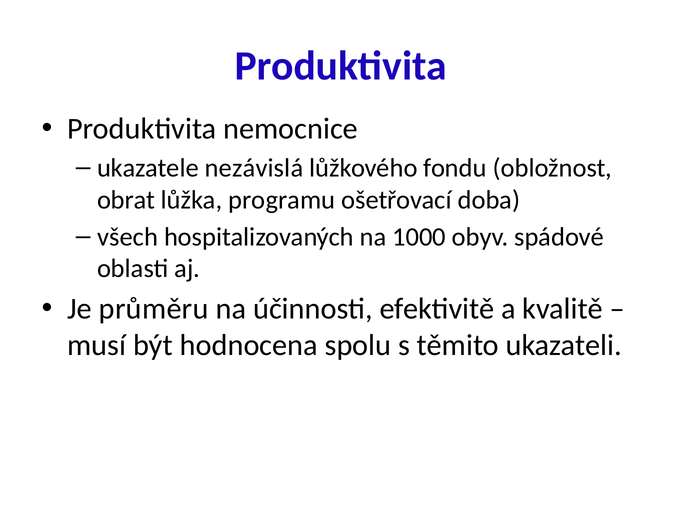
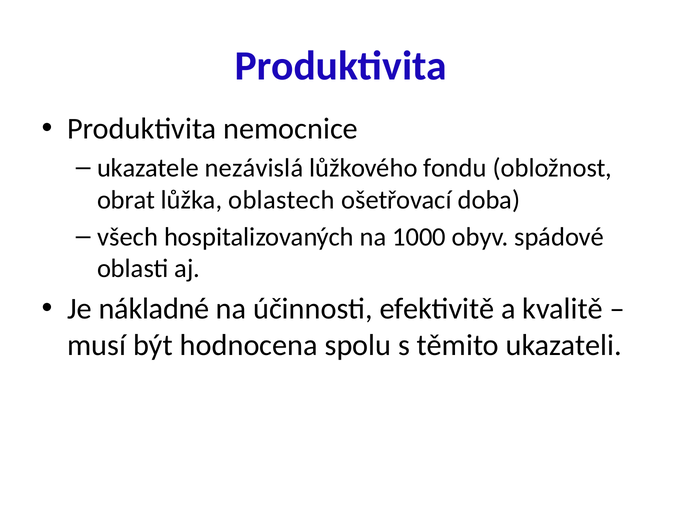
programu: programu -> oblastech
průměru: průměru -> nákladné
